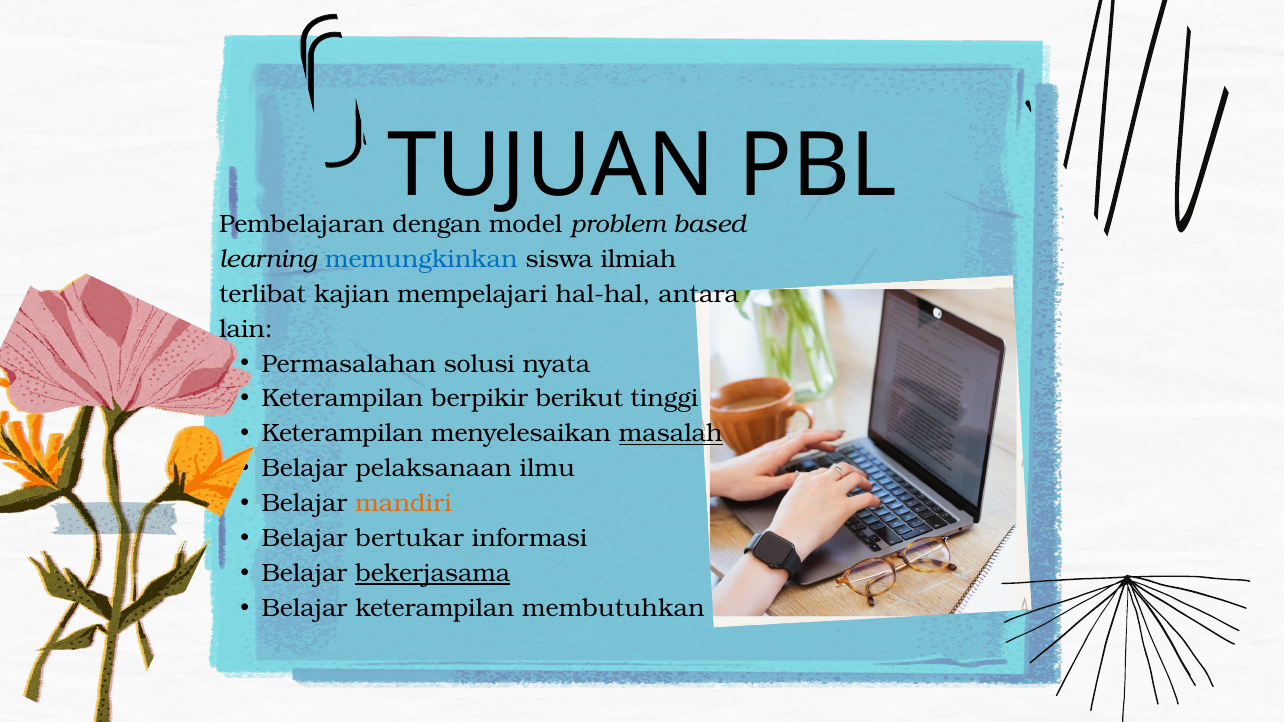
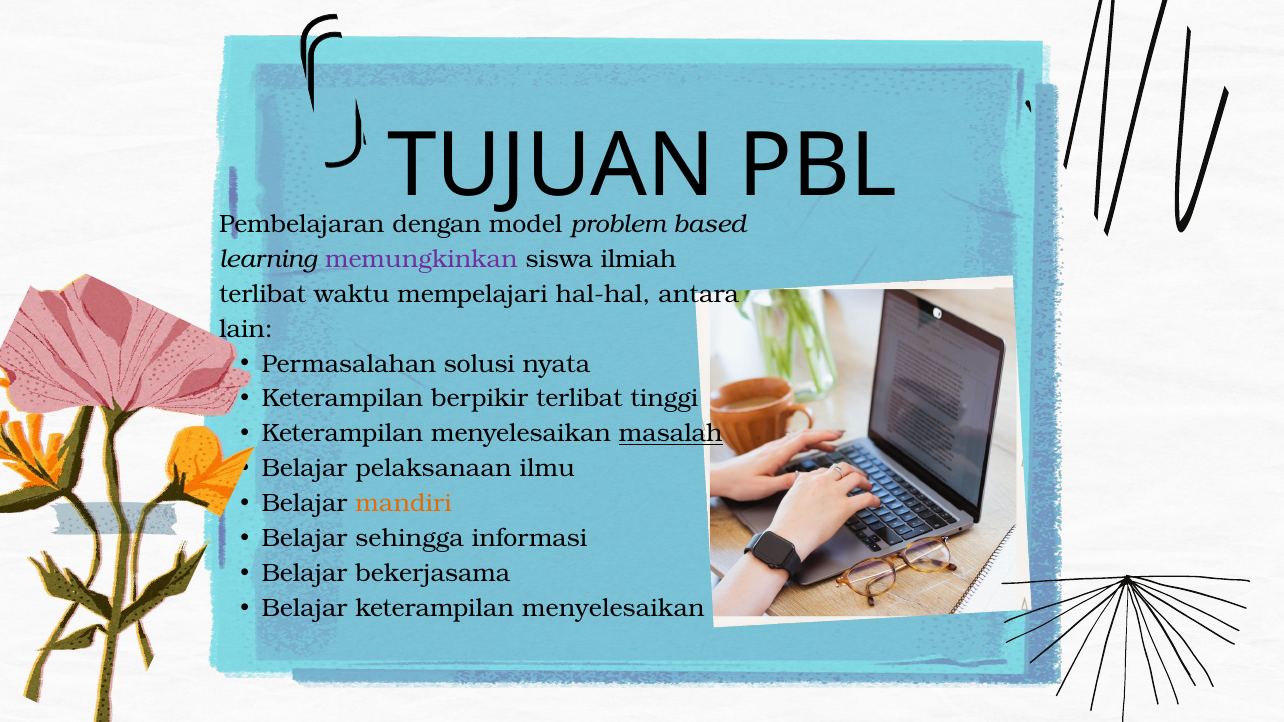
memungkinkan colour: blue -> purple
kajian: kajian -> waktu
berpikir berikut: berikut -> terlibat
bertukar: bertukar -> sehingga
bekerjasama underline: present -> none
membutuhkan at (613, 609): membutuhkan -> menyelesaikan
